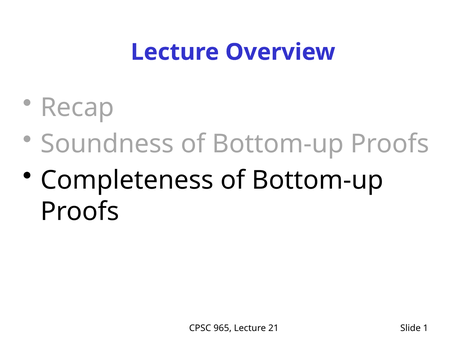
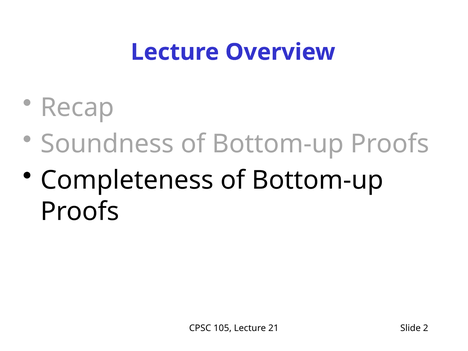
965: 965 -> 105
1: 1 -> 2
